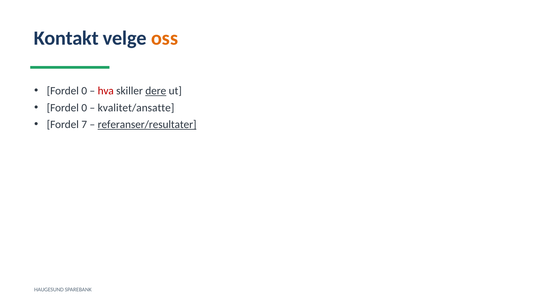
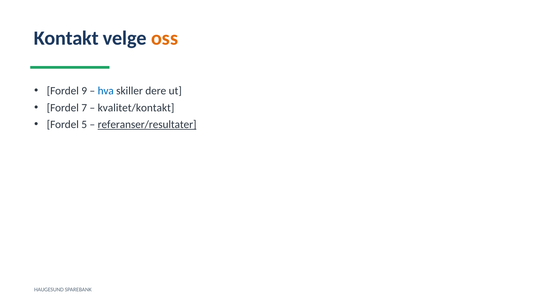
0 at (84, 91): 0 -> 9
hva colour: red -> blue
dere underline: present -> none
0 at (84, 108): 0 -> 7
kvalitet/ansatte: kvalitet/ansatte -> kvalitet/kontakt
7: 7 -> 5
